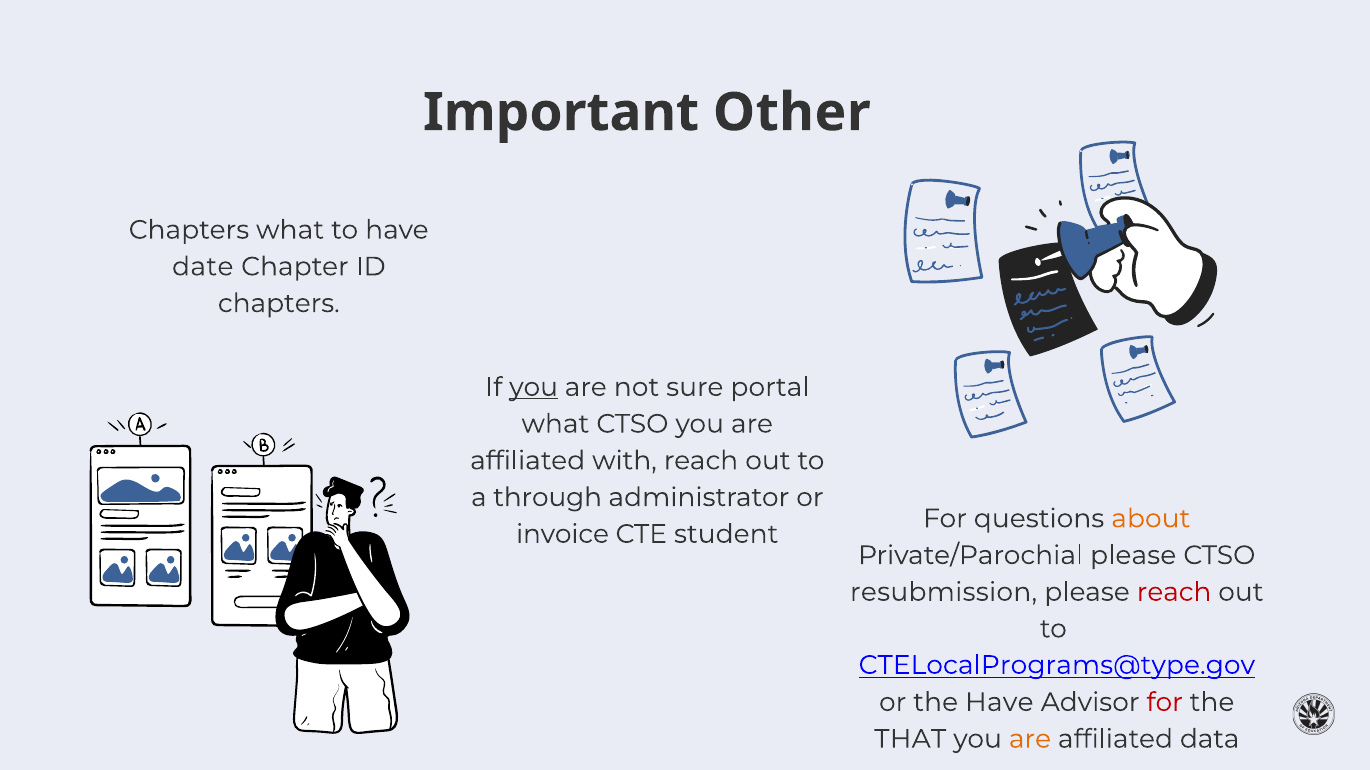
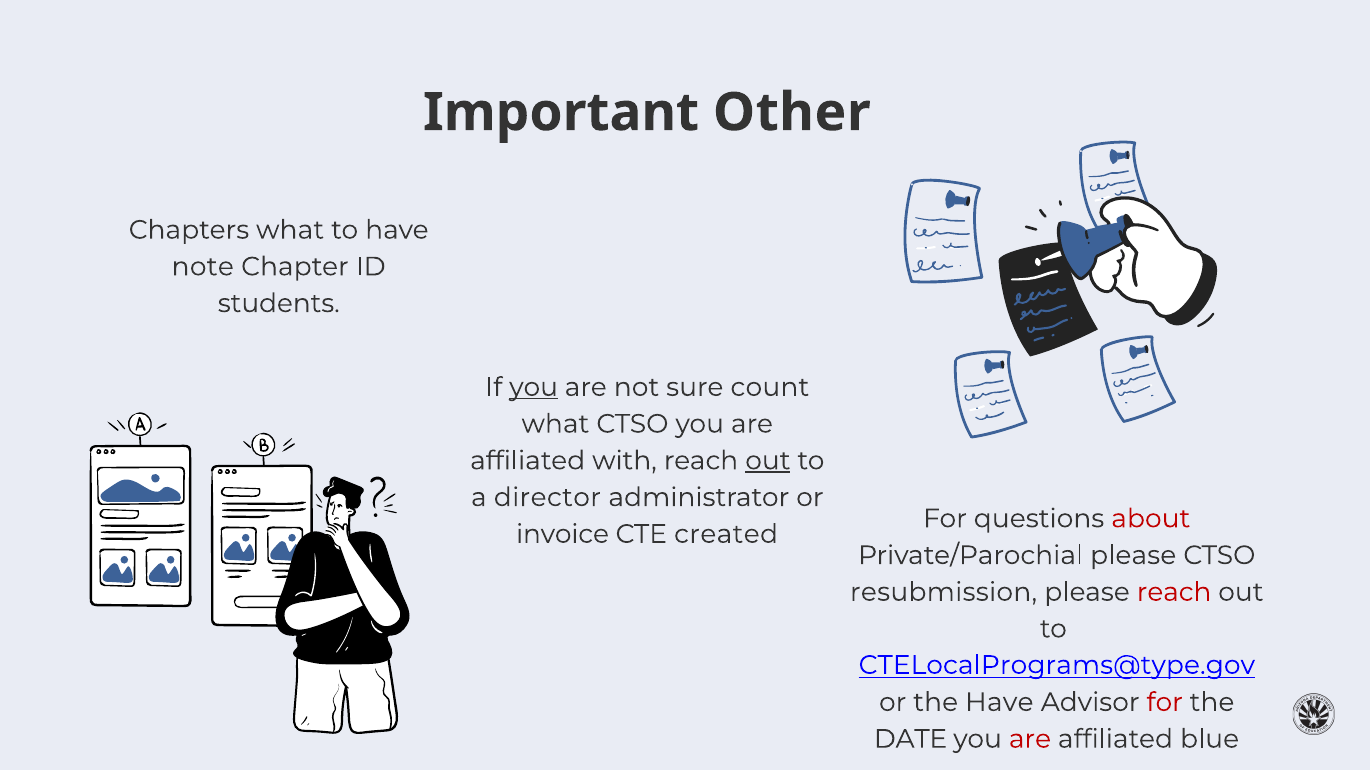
date: date -> note
chapters at (279, 304): chapters -> students
portal: portal -> count
out at (768, 461) underline: none -> present
through: through -> director
about colour: orange -> red
student: student -> created
THAT: THAT -> DATE
are at (1030, 740) colour: orange -> red
data: data -> blue
